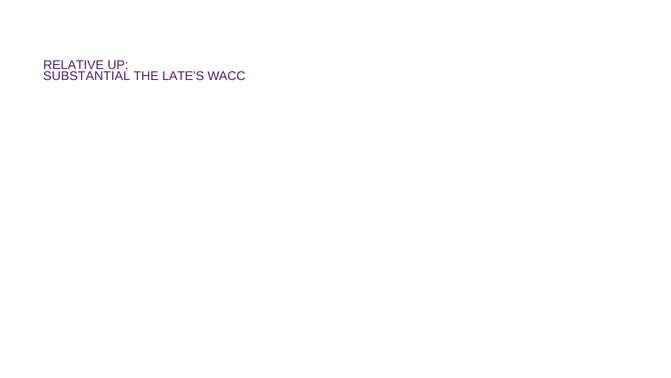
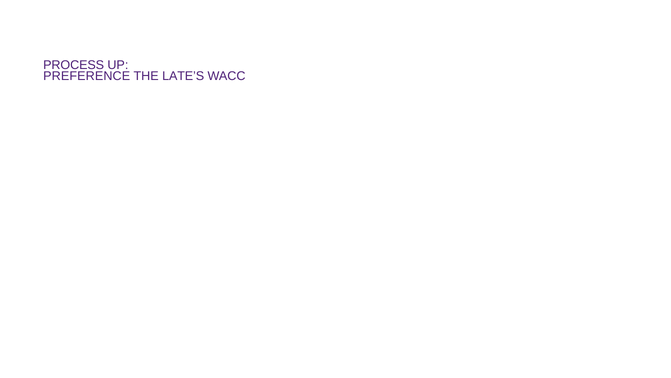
RELATIVE: RELATIVE -> PROCESS
SUBSTANTIAL: SUBSTANTIAL -> PREFERENCE
